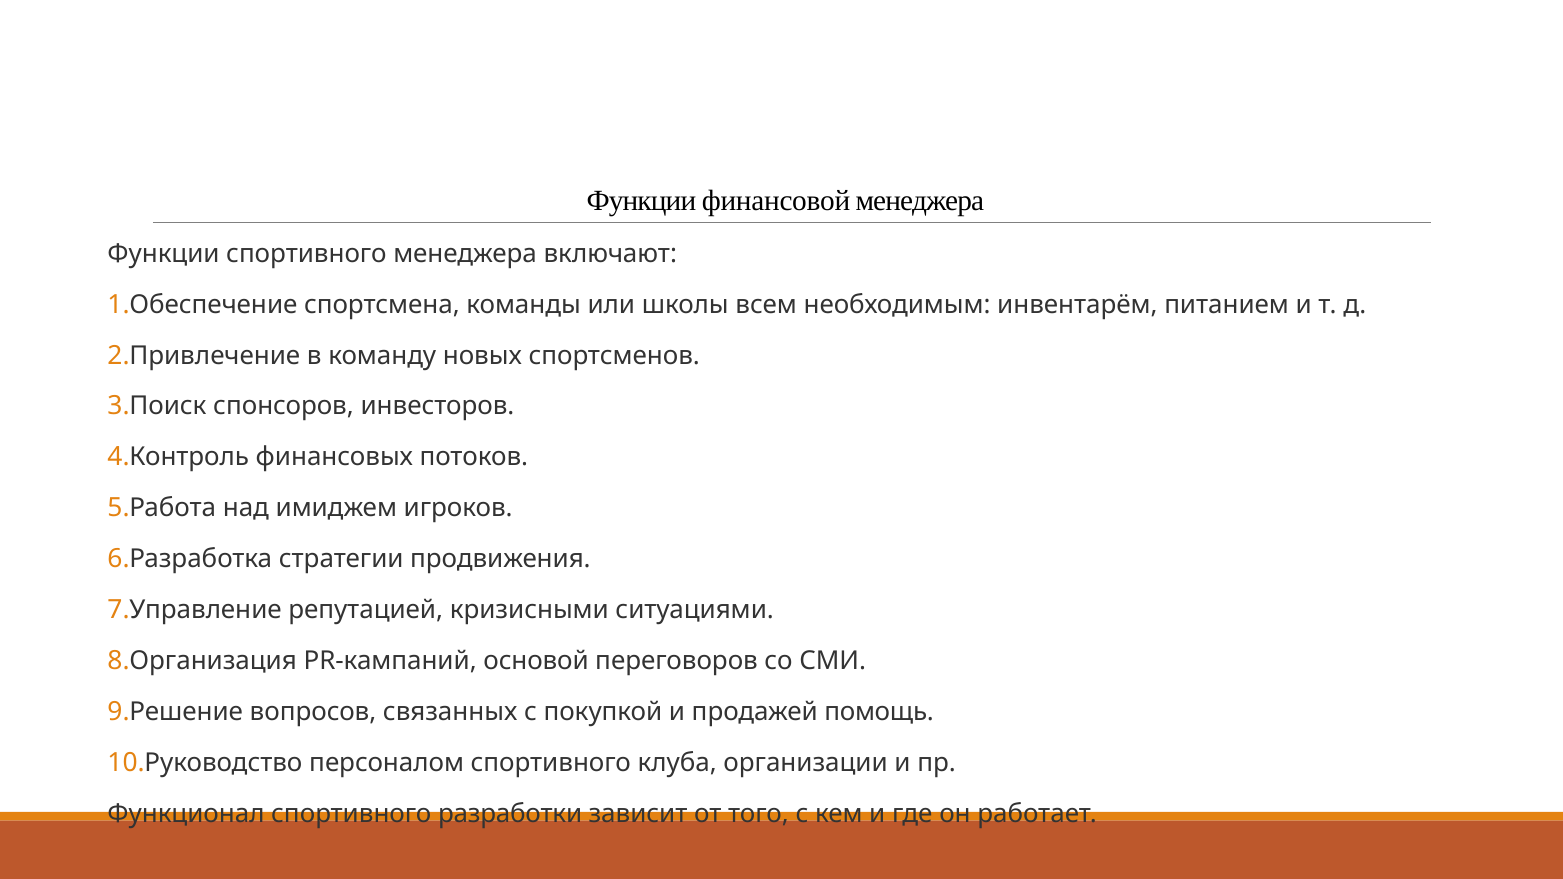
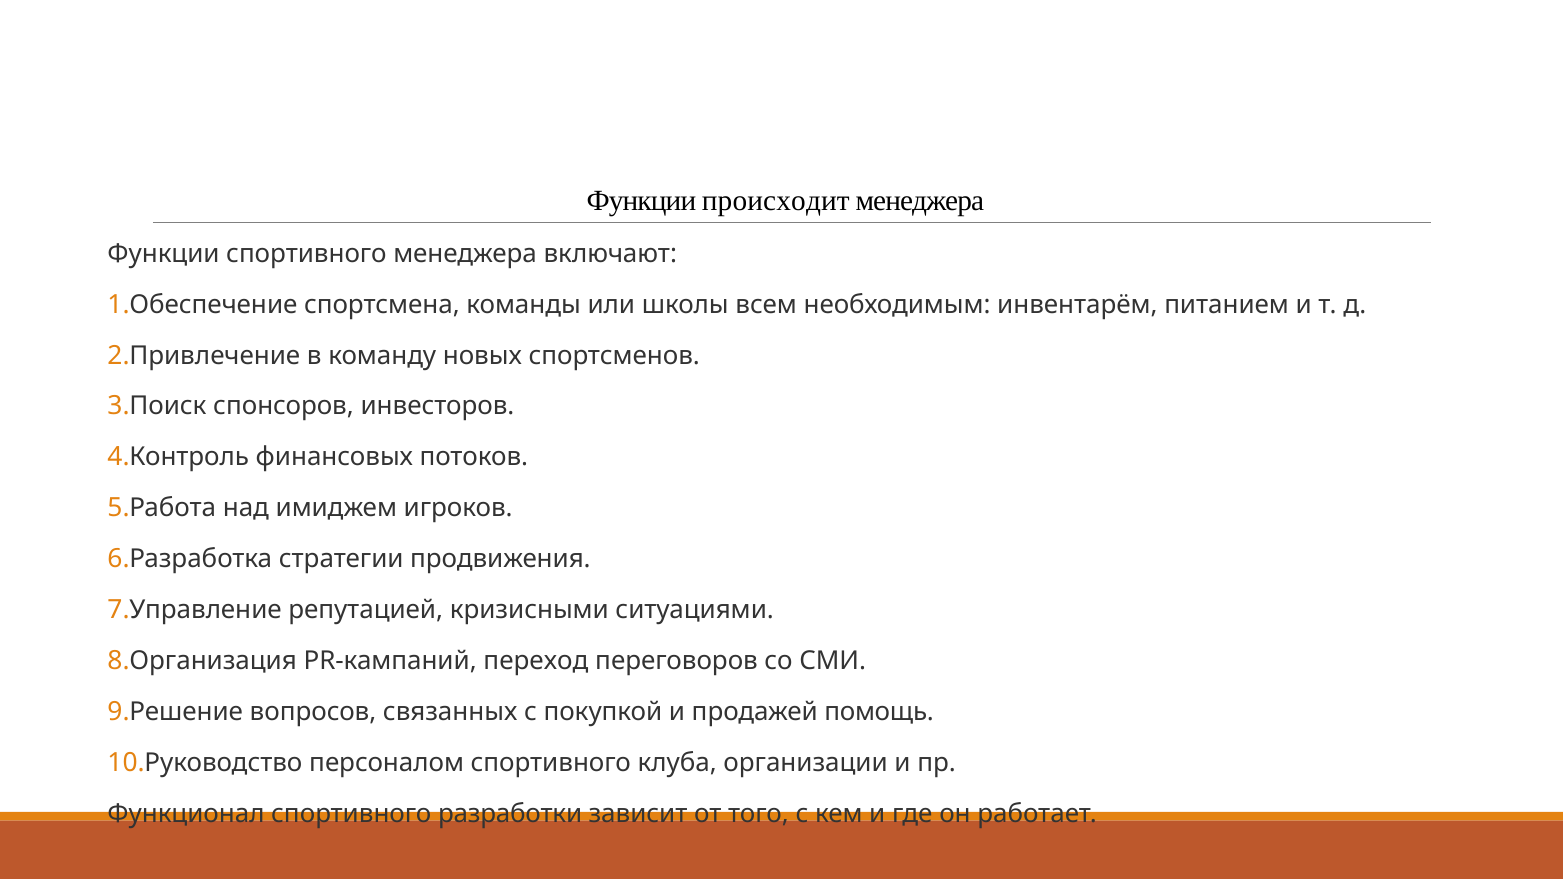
финансовой: финансовой -> происходит
основой: основой -> переход
